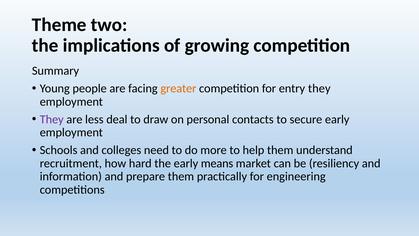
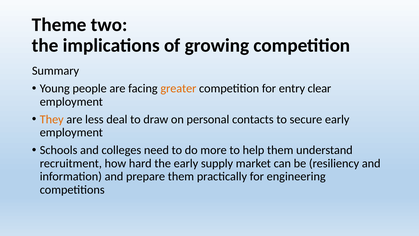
entry they: they -> clear
They at (52, 119) colour: purple -> orange
means: means -> supply
